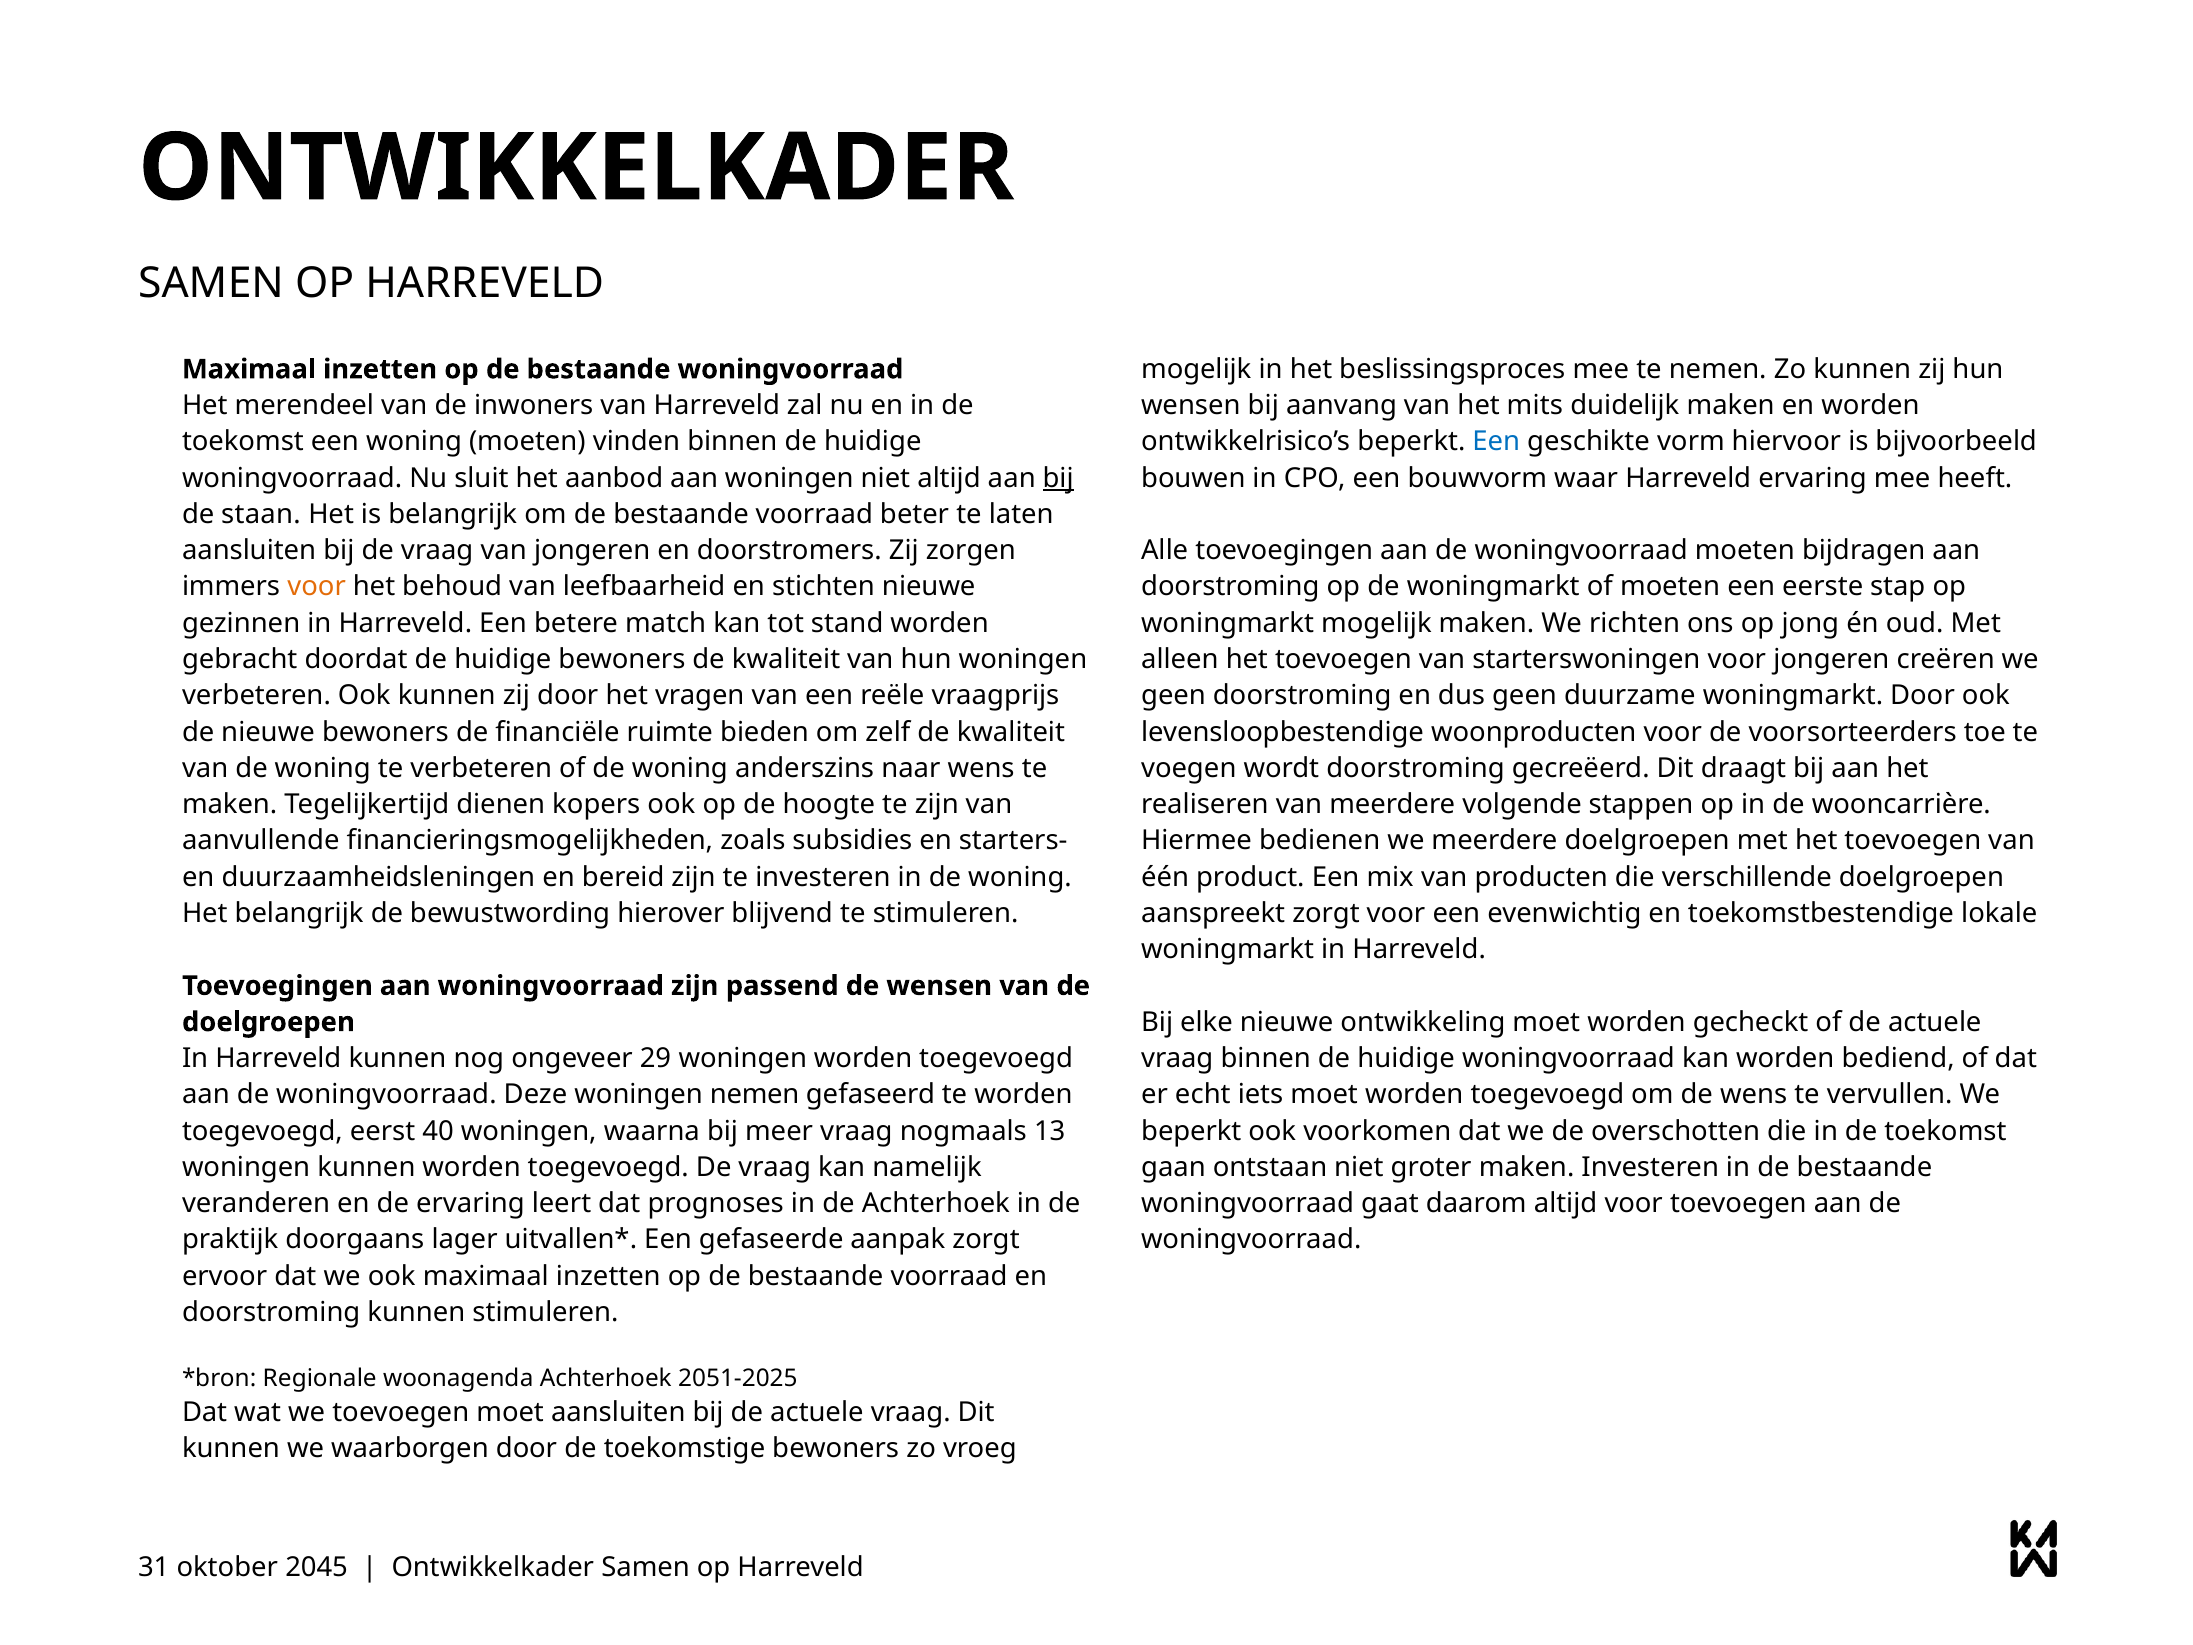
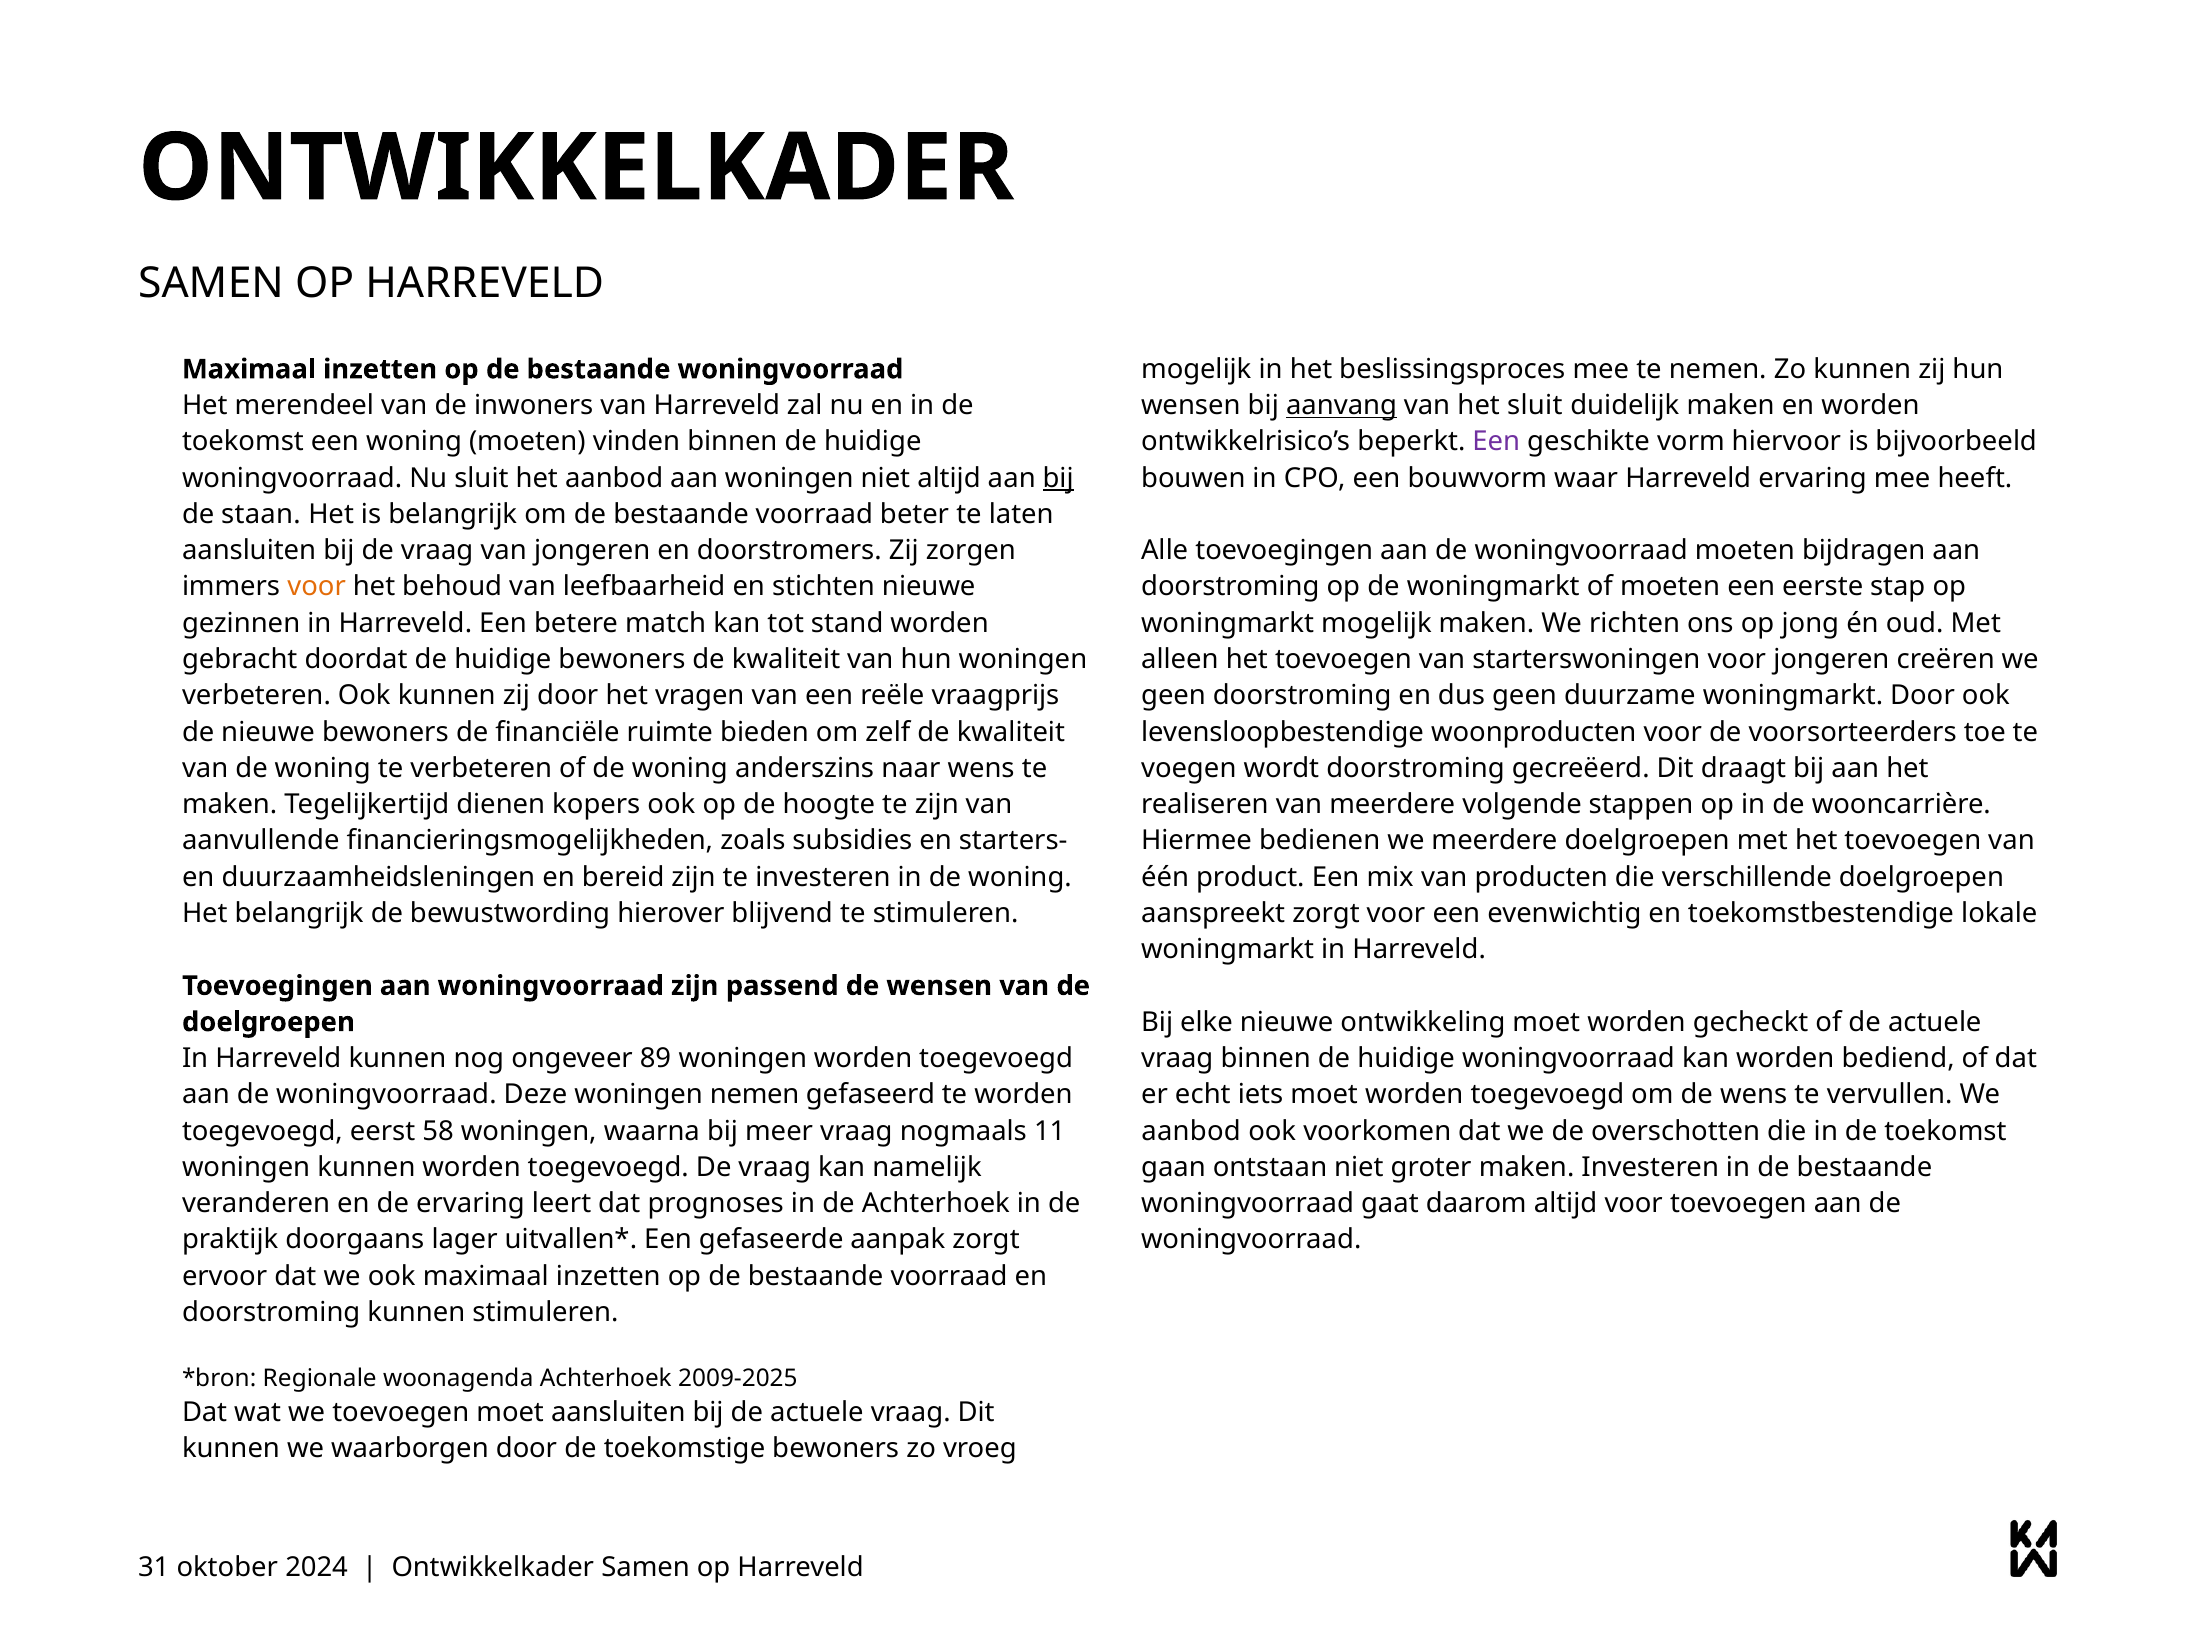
aanvang underline: none -> present
het mits: mits -> sluit
Een at (1496, 442) colour: blue -> purple
29: 29 -> 89
40: 40 -> 58
13: 13 -> 11
beperkt at (1191, 1131): beperkt -> aanbod
2051-2025: 2051-2025 -> 2009-2025
2045: 2045 -> 2024
